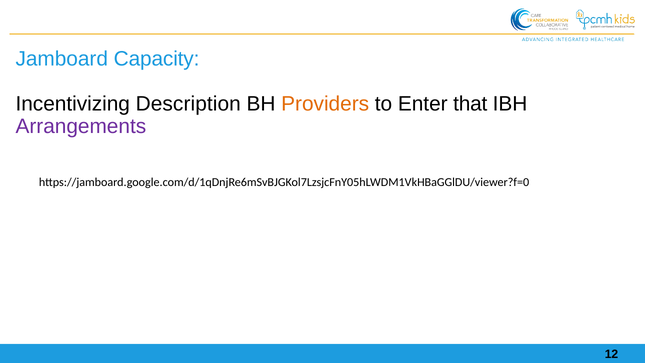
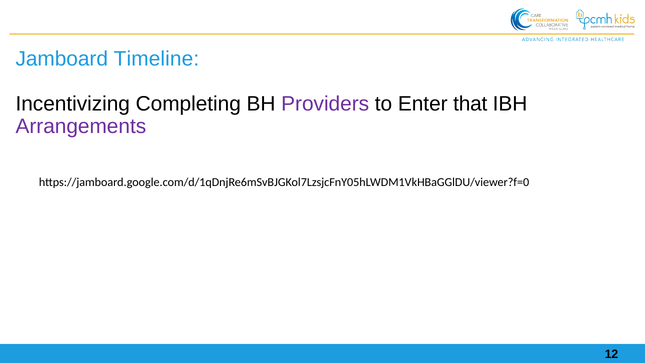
Capacity: Capacity -> Timeline
Description: Description -> Completing
Providers colour: orange -> purple
